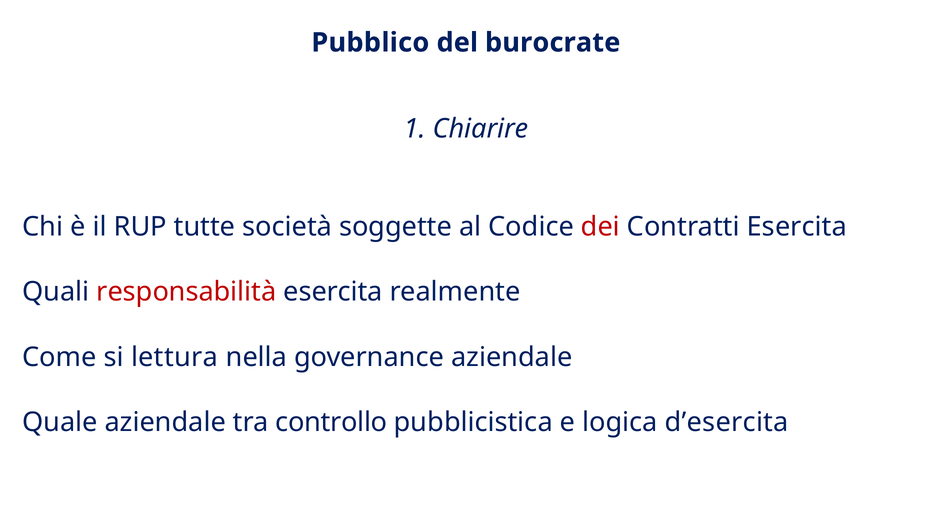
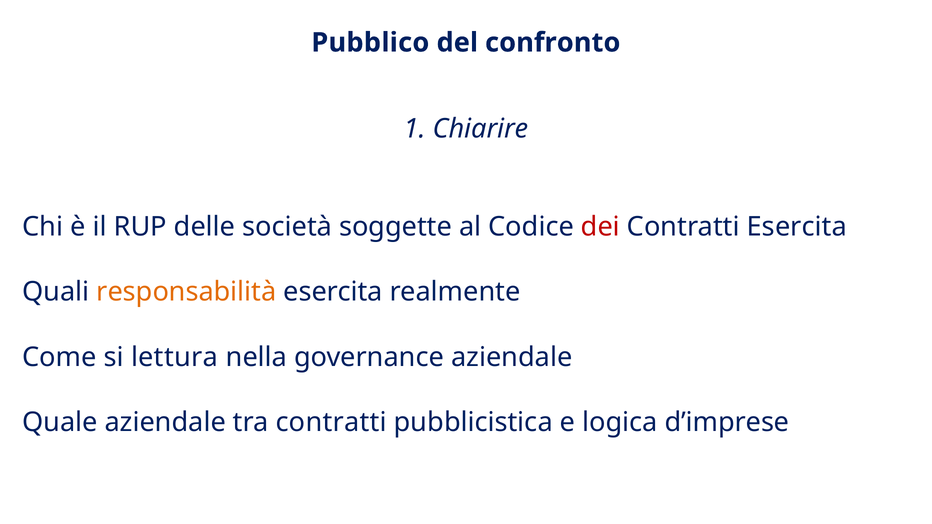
burocrate: burocrate -> confronto
tutte: tutte -> delle
responsabilità colour: red -> orange
tra controllo: controllo -> contratti
d’esercita: d’esercita -> d’imprese
